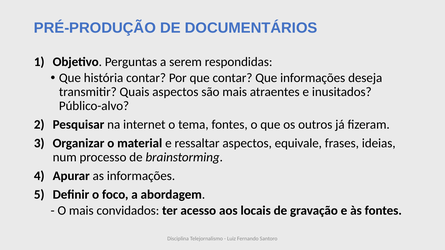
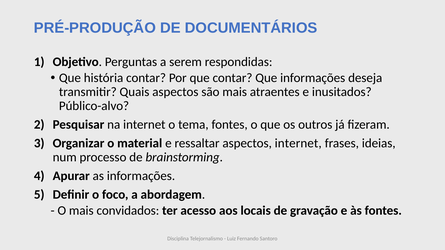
aspectos equivale: equivale -> internet
